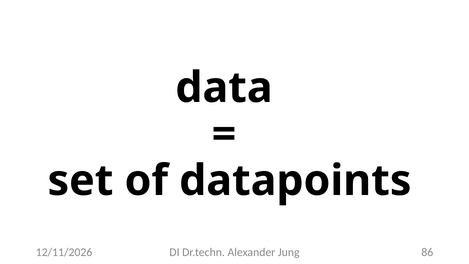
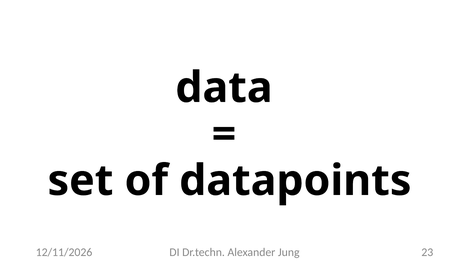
86: 86 -> 23
